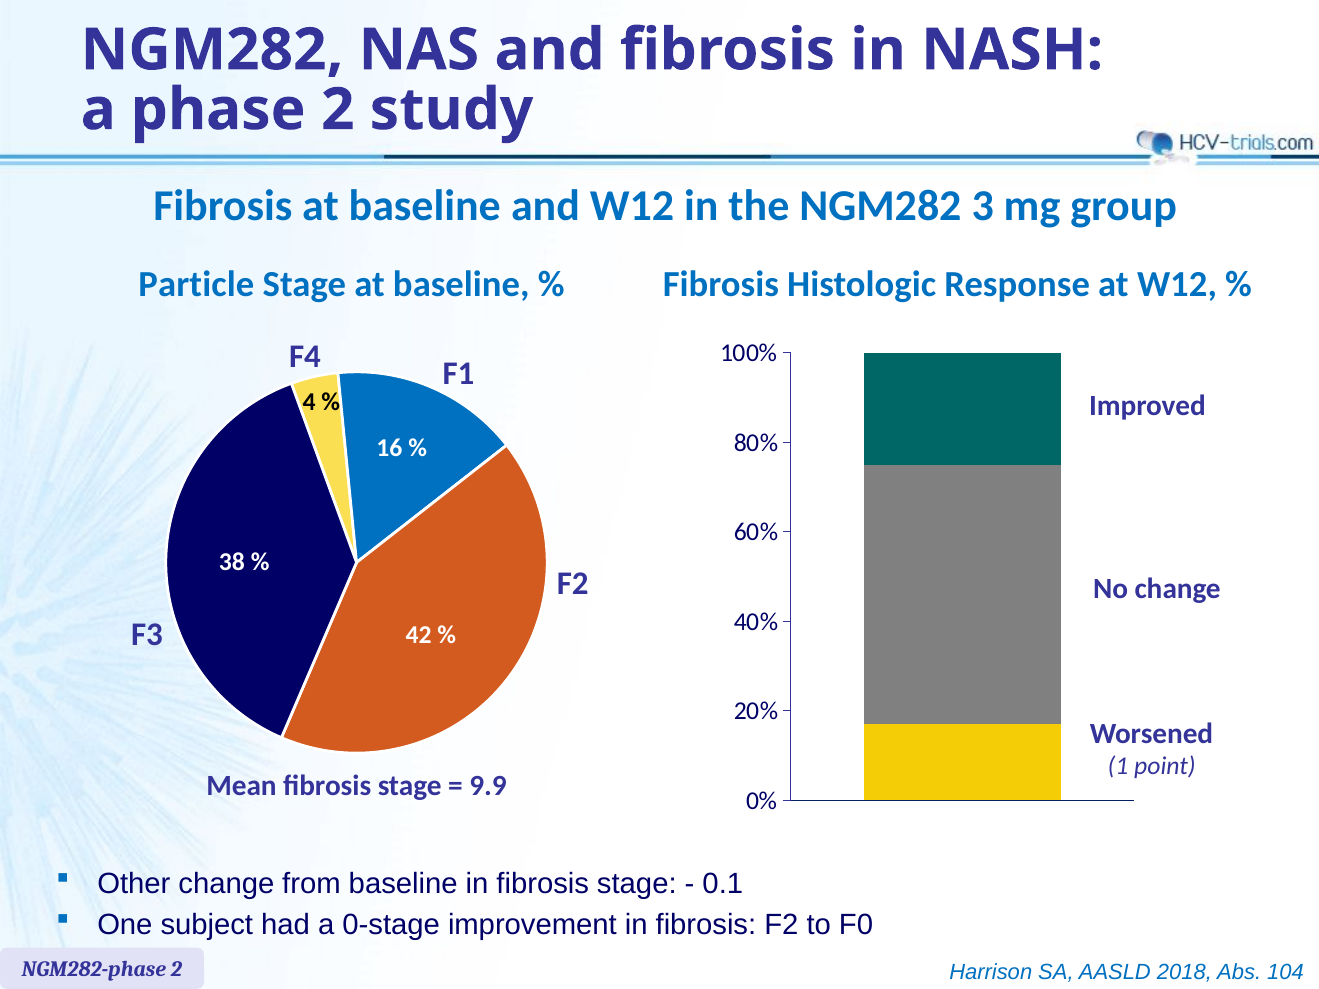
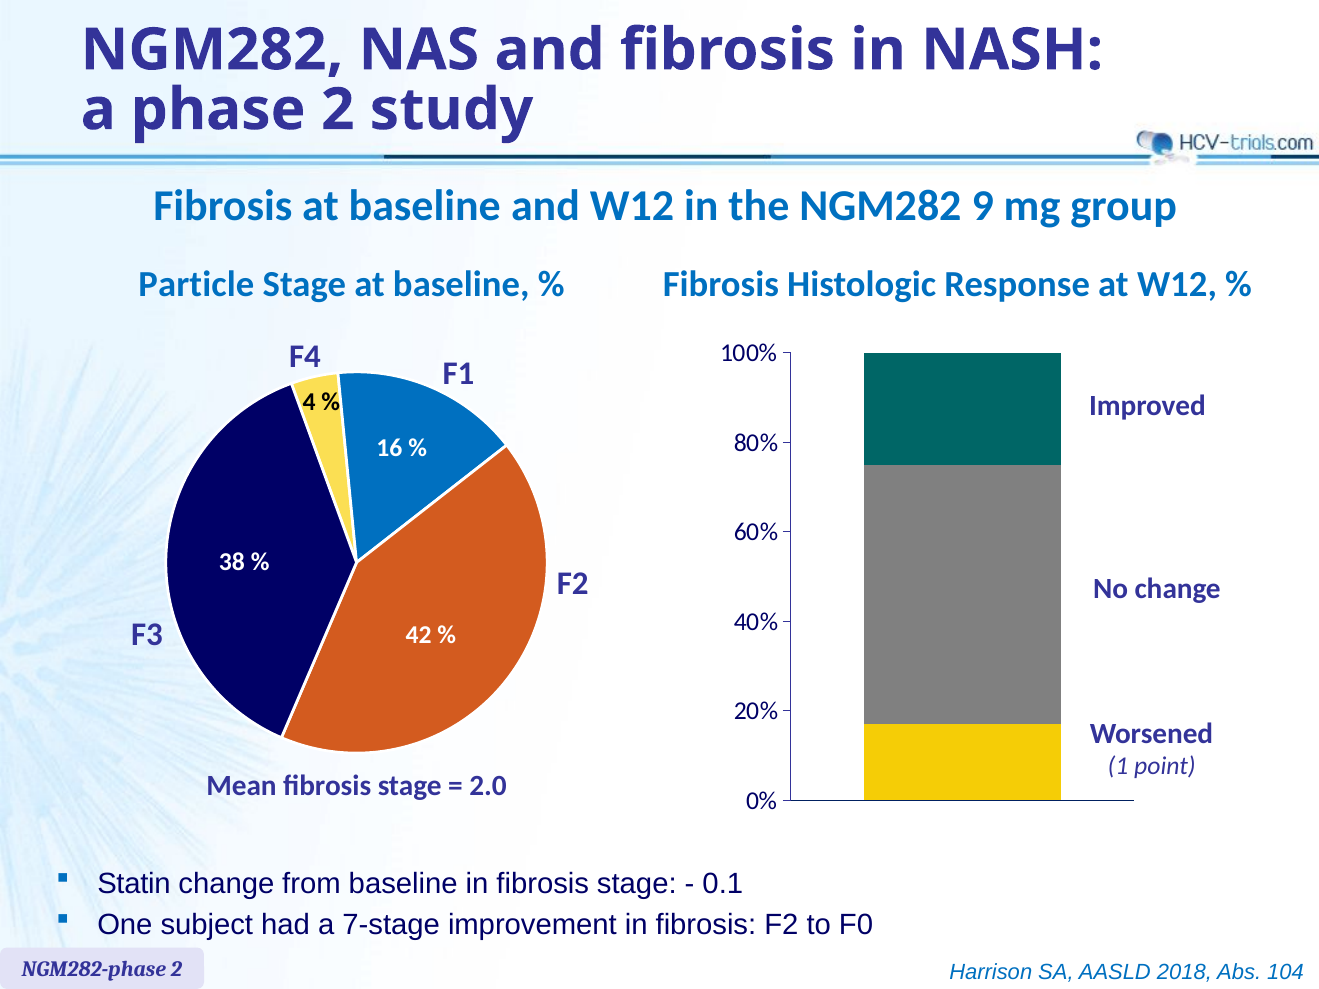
3: 3 -> 9
9.9: 9.9 -> 2.0
Other: Other -> Statin
0-stage: 0-stage -> 7-stage
